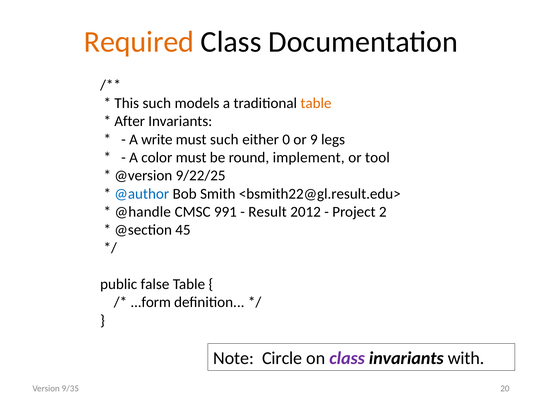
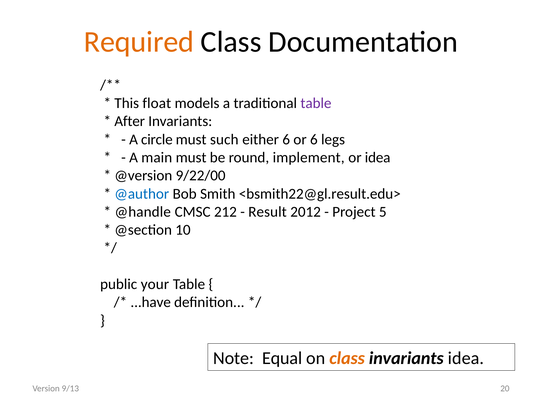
This such: such -> float
table at (316, 103) colour: orange -> purple
write: write -> circle
either 0: 0 -> 6
or 9: 9 -> 6
color: color -> main
or tool: tool -> idea
9/22/25: 9/22/25 -> 9/22/00
991: 991 -> 212
2: 2 -> 5
45: 45 -> 10
false: false -> your
...form: ...form -> ...have
Circle: Circle -> Equal
class at (347, 358) colour: purple -> orange
invariants with: with -> idea
9/35: 9/35 -> 9/13
